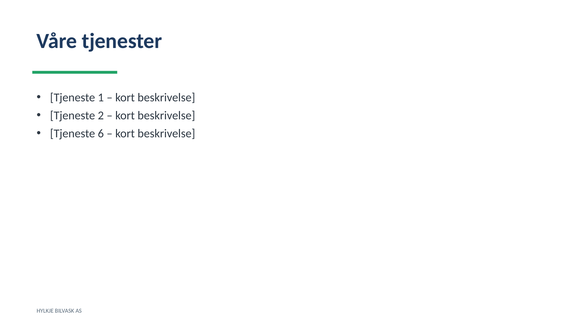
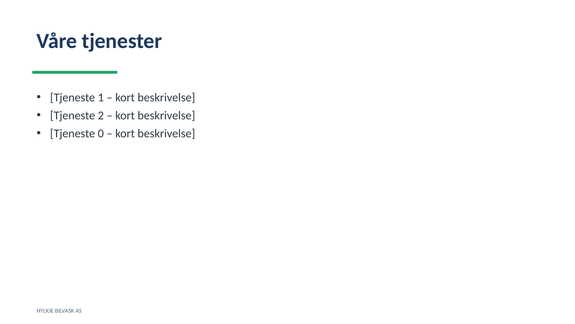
6: 6 -> 0
